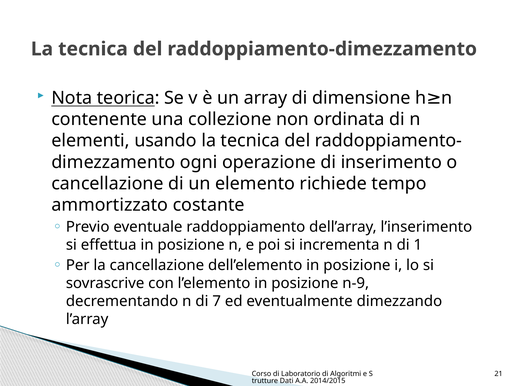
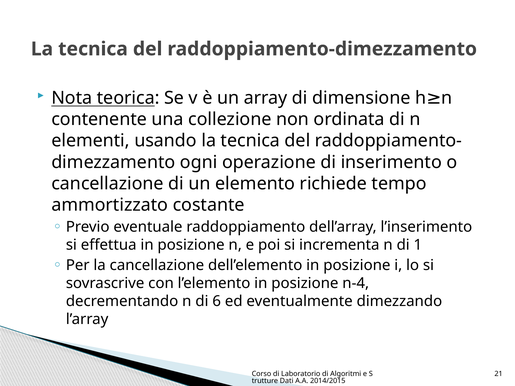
n-9: n-9 -> n-4
7: 7 -> 6
